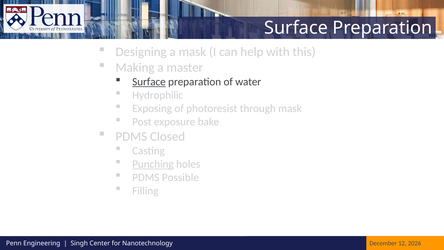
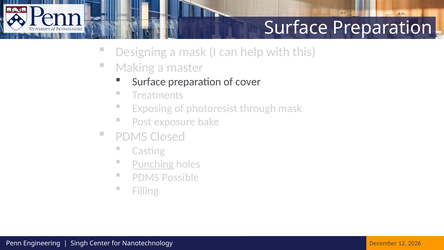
Surface at (149, 82) underline: present -> none
water: water -> cover
Hydrophilic: Hydrophilic -> Treatments
